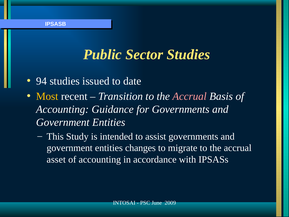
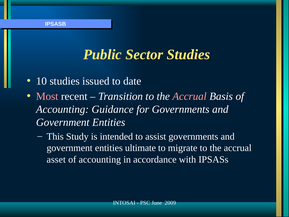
94: 94 -> 10
Most colour: yellow -> pink
changes: changes -> ultimate
